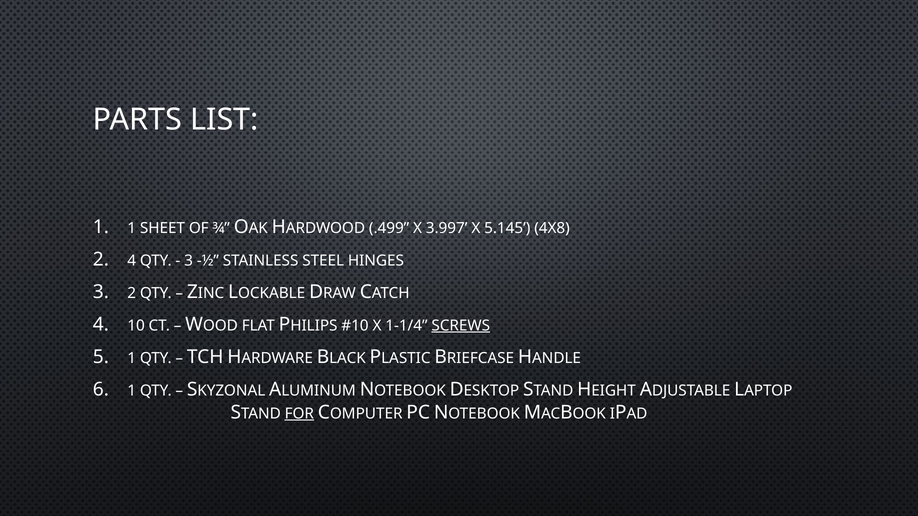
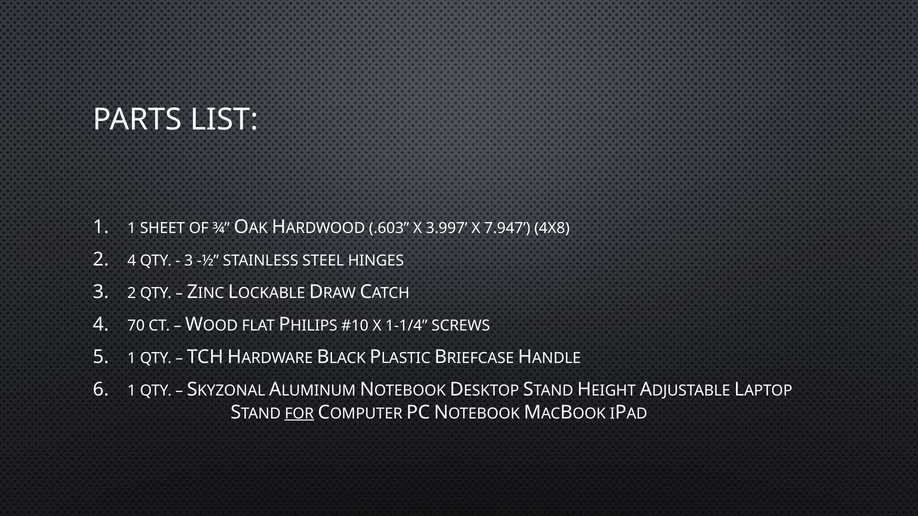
.499: .499 -> .603
5.145: 5.145 -> 7.947
10: 10 -> 70
SCREWS underline: present -> none
